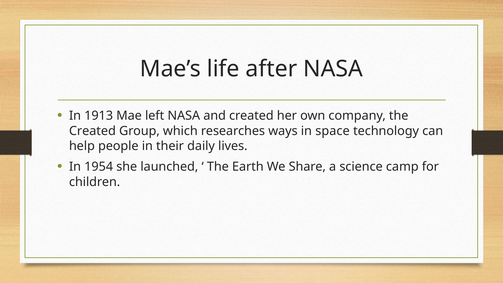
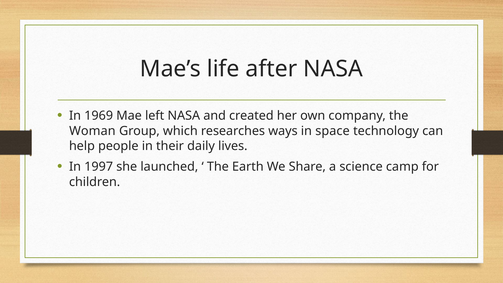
1913: 1913 -> 1969
Created at (92, 131): Created -> Woman
1954: 1954 -> 1997
